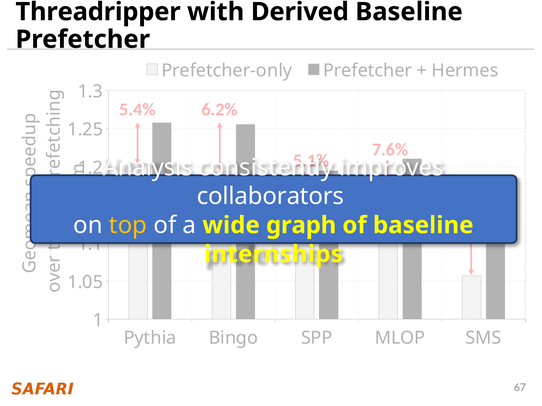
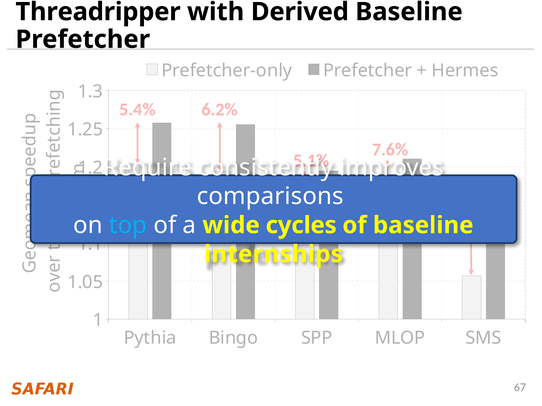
Analysis: Analysis -> Require
collaborators: collaborators -> comparisons
top colour: yellow -> light blue
graph: graph -> cycles
